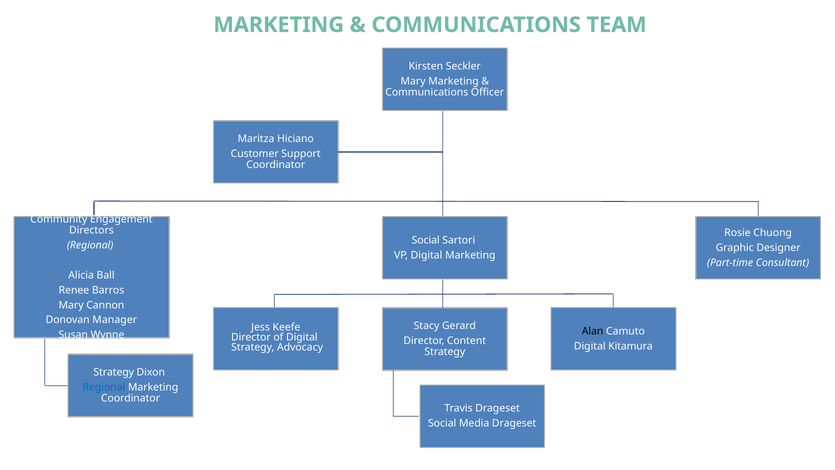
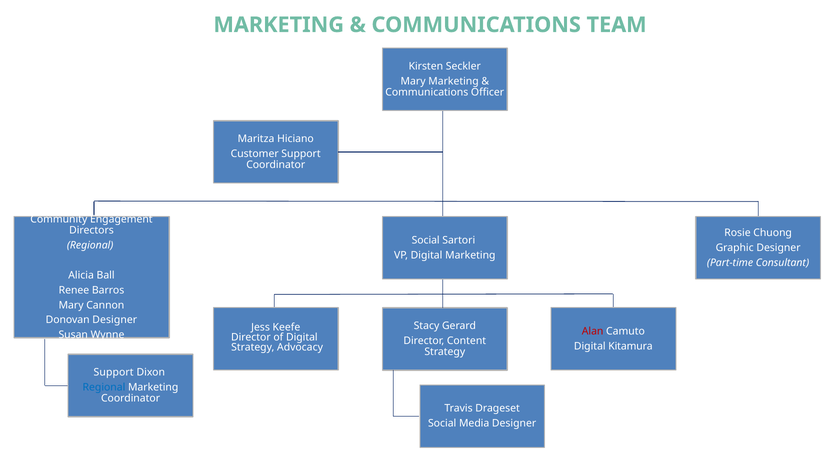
Donovan Manager: Manager -> Designer
Alan colour: black -> red
Strategy at (114, 372): Strategy -> Support
Media Drageset: Drageset -> Designer
